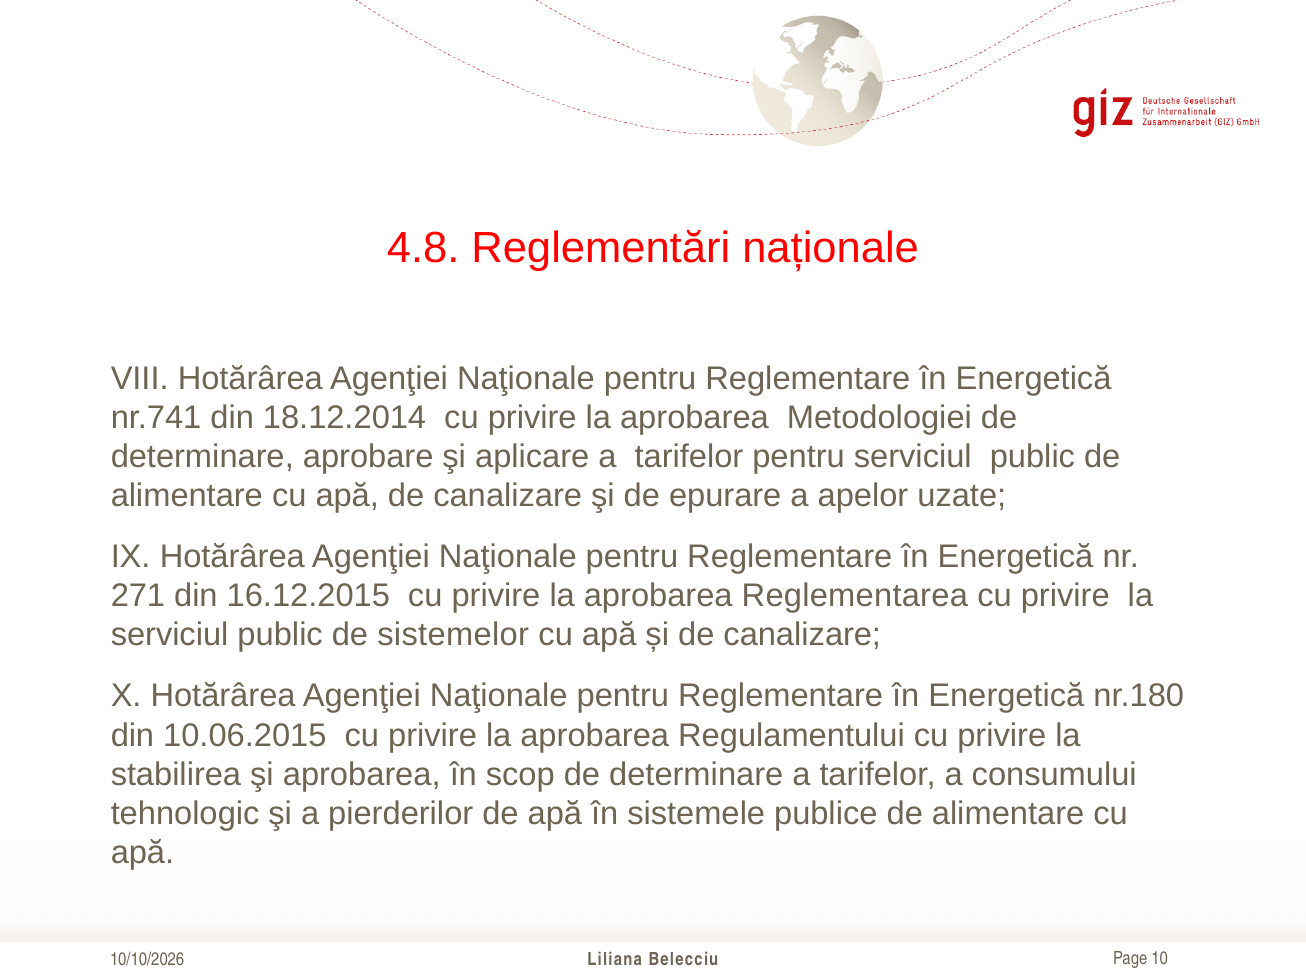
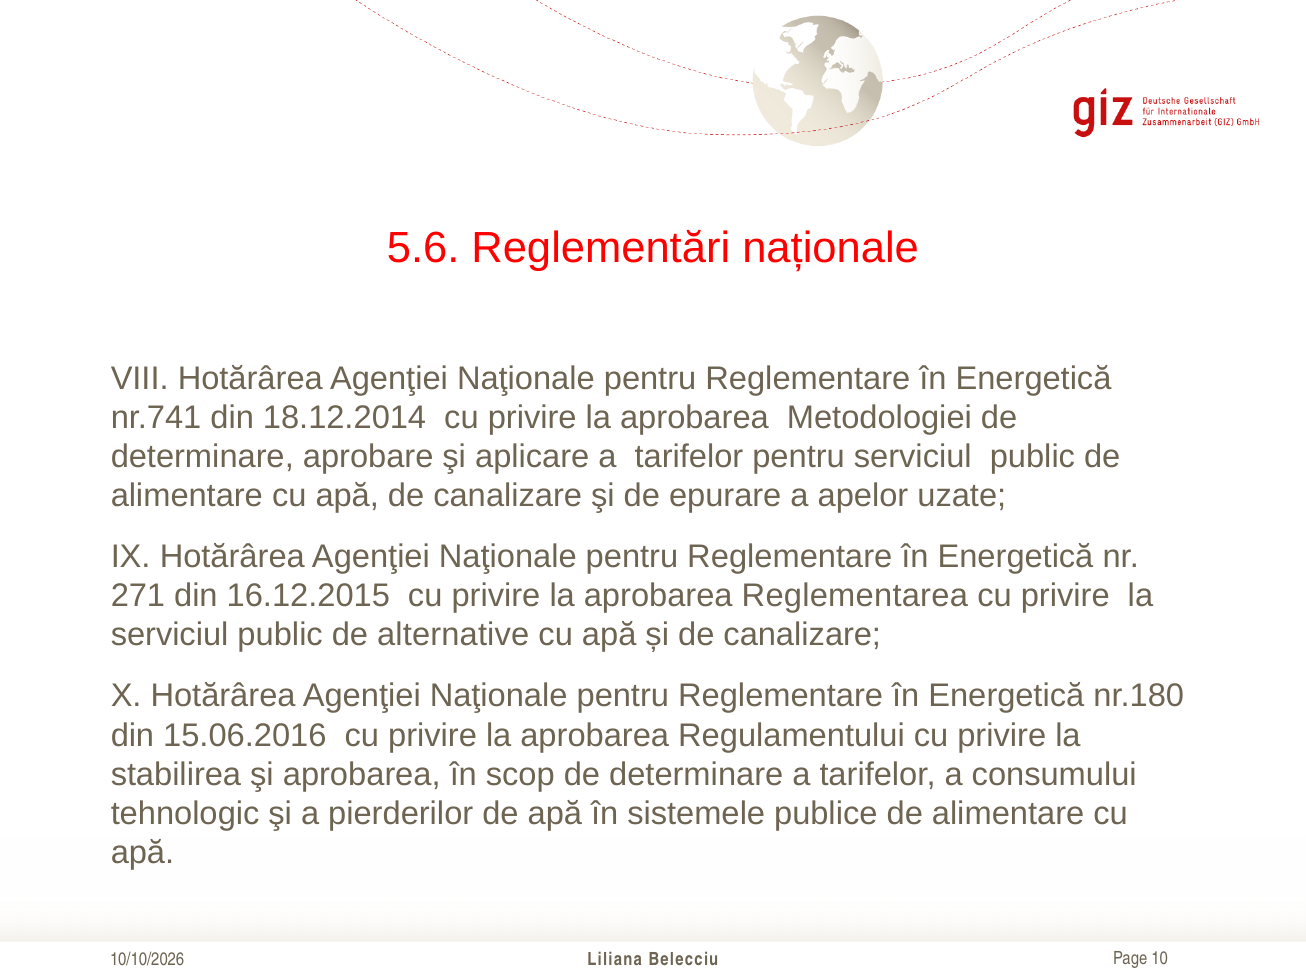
4.8: 4.8 -> 5.6
sistemelor: sistemelor -> alternative
10.06.2015: 10.06.2015 -> 15.06.2016
